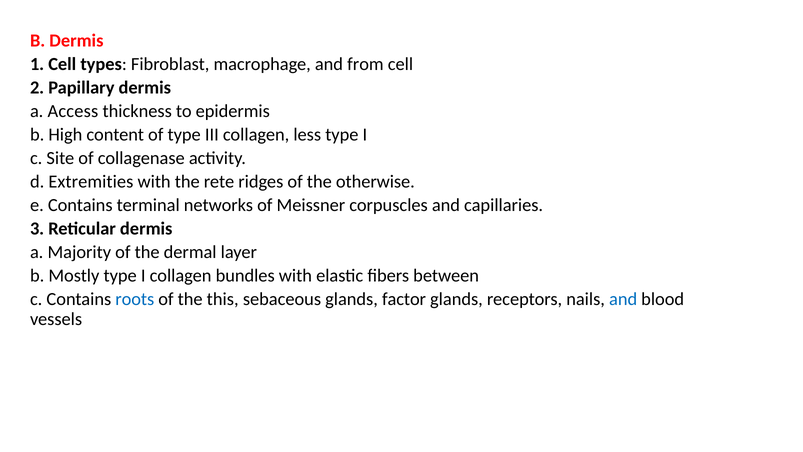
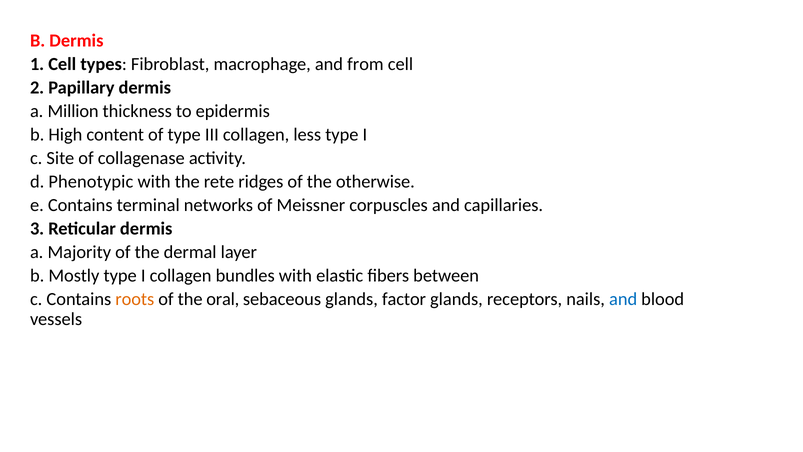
Access: Access -> Million
Extremities: Extremities -> Phenotypic
roots colour: blue -> orange
this: this -> oral
